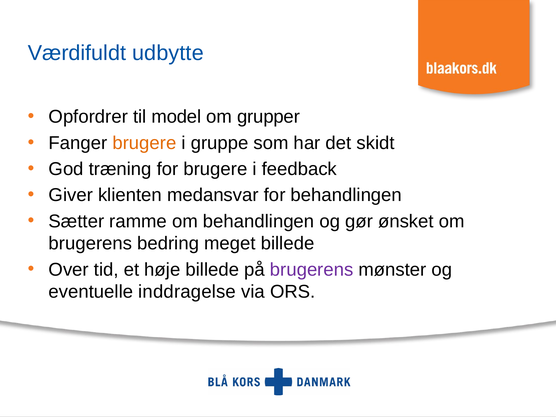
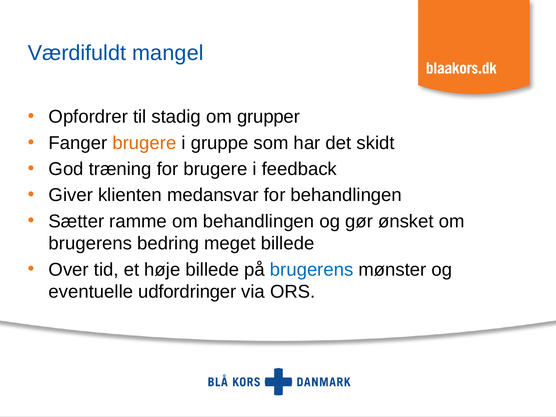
udbytte: udbytte -> mangel
model: model -> stadig
brugerens at (312, 270) colour: purple -> blue
inddragelse: inddragelse -> udfordringer
